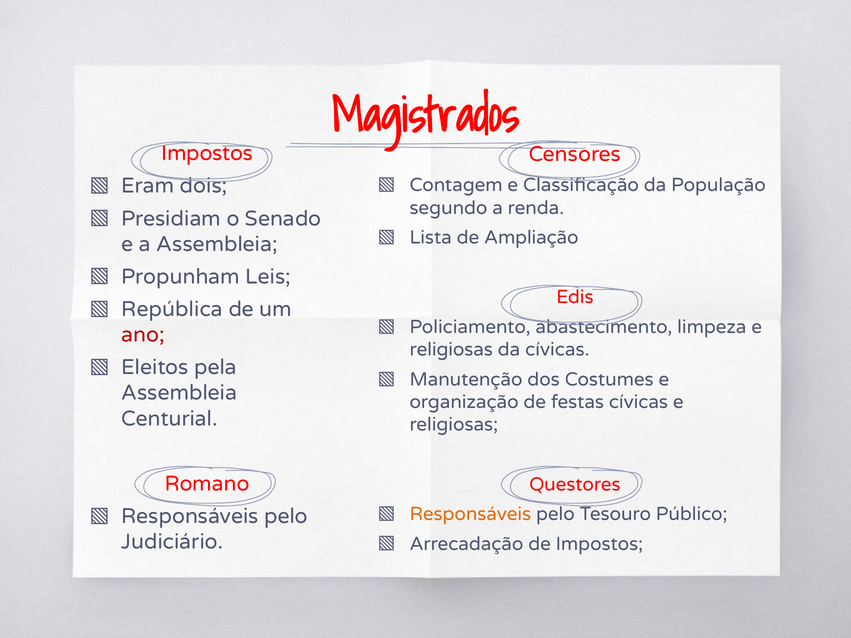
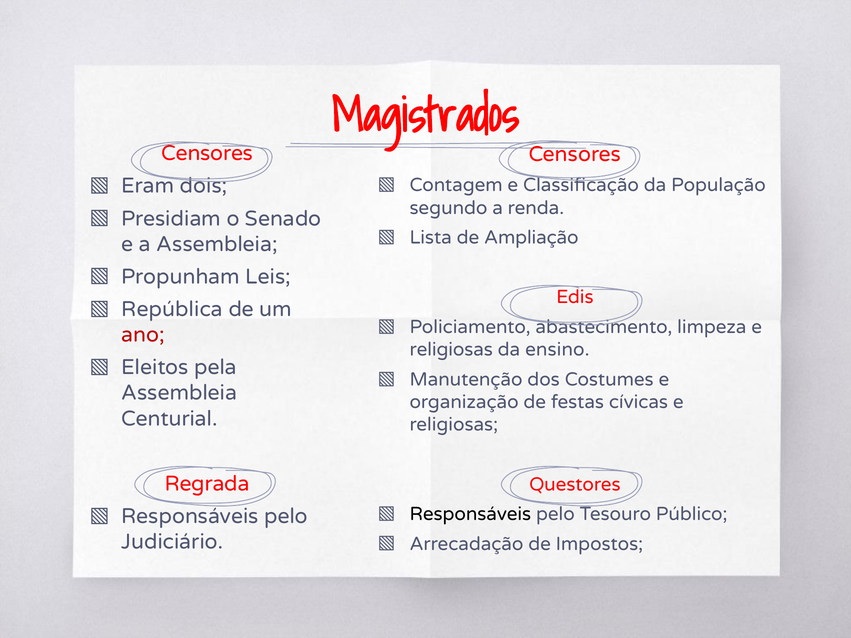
Impostos at (207, 153): Impostos -> Censores
da cívicas: cívicas -> ensino
Romano: Romano -> Regrada
Responsáveis at (470, 514) colour: orange -> black
